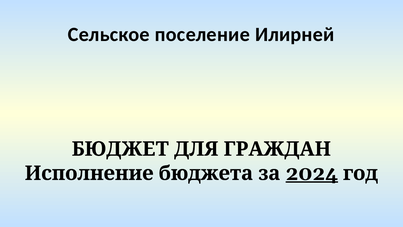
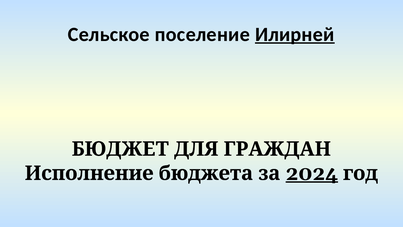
Илирней underline: none -> present
